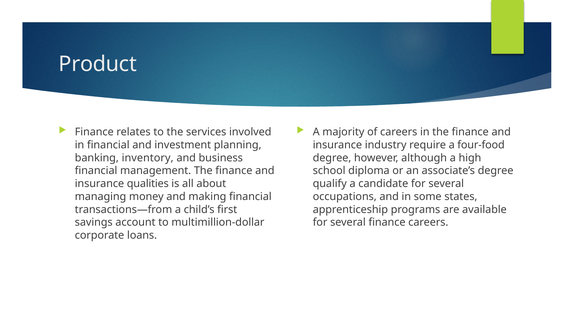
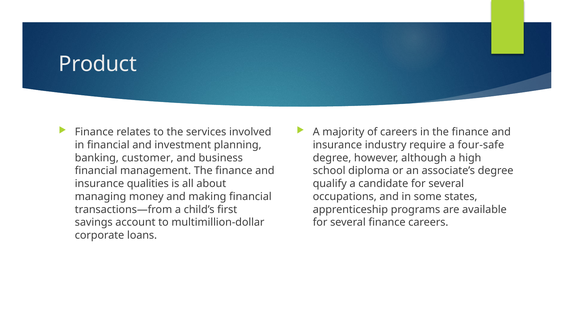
four-food: four-food -> four-safe
inventory: inventory -> customer
